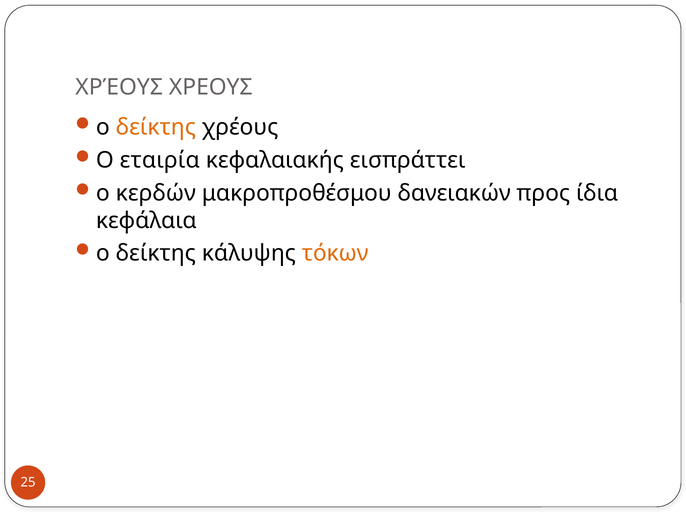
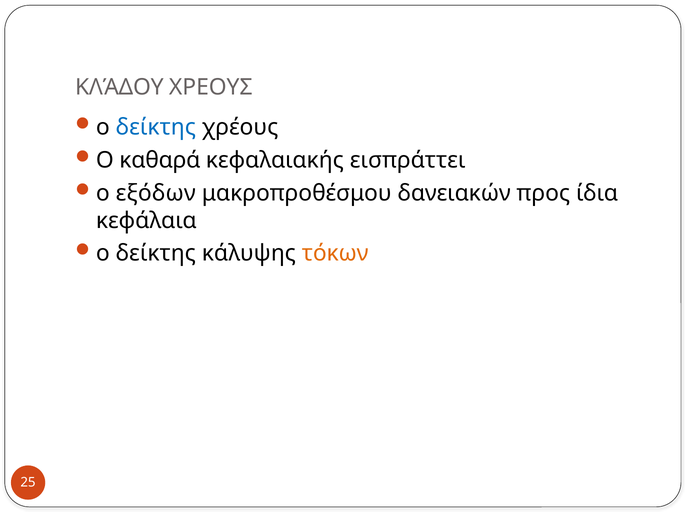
ΧΡΈΟΥΣ at (119, 87): ΧΡΈΟΥΣ -> ΚΛΆΔΟΥ
δείκτης at (156, 127) colour: orange -> blue
εταιρία: εταιρία -> καθαρά
κερδών: κερδών -> εξόδων
